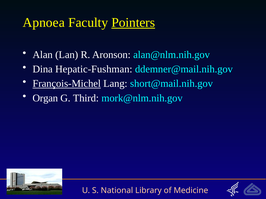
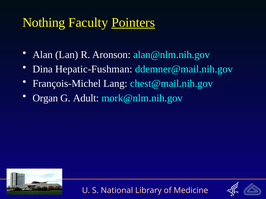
Apnoea: Apnoea -> Nothing
François-Michel underline: present -> none
short@mail.nih.gov: short@mail.nih.gov -> chest@mail.nih.gov
Third: Third -> Adult
